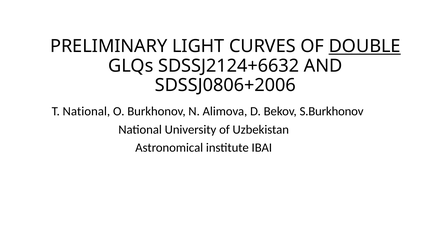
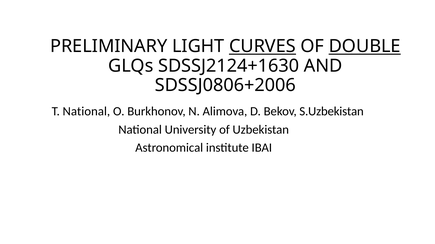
CURVES underline: none -> present
SDSSJ2124+6632: SDSSJ2124+6632 -> SDSSJ2124+1630
S.Burkhonov: S.Burkhonov -> S.Uzbekistan
